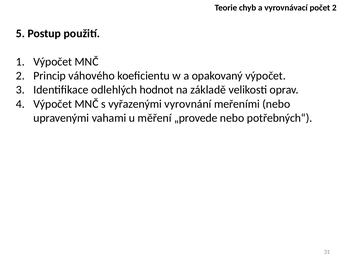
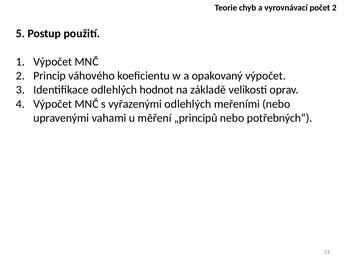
vyřazenými vyrovnání: vyrovnání -> odlehlých
„provede: „provede -> „principů
